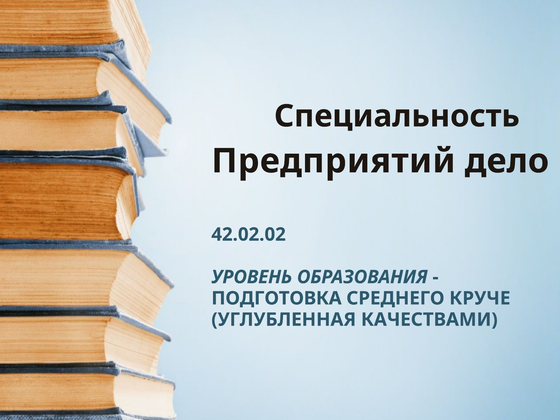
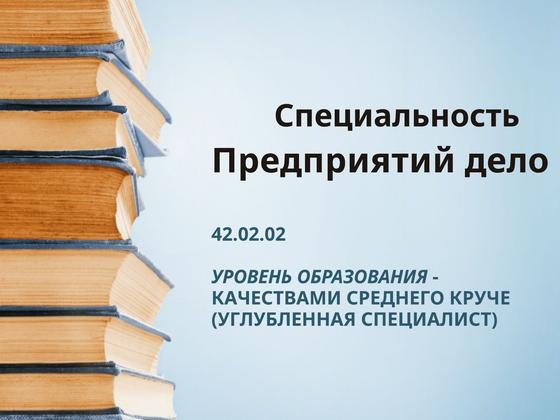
ПОДГОТОВКА: ПОДГОТОВКА -> КАЧЕСТВАМИ
КАЧЕСТВАМИ: КАЧЕСТВАМИ -> СПЕЦИАЛИСТ
